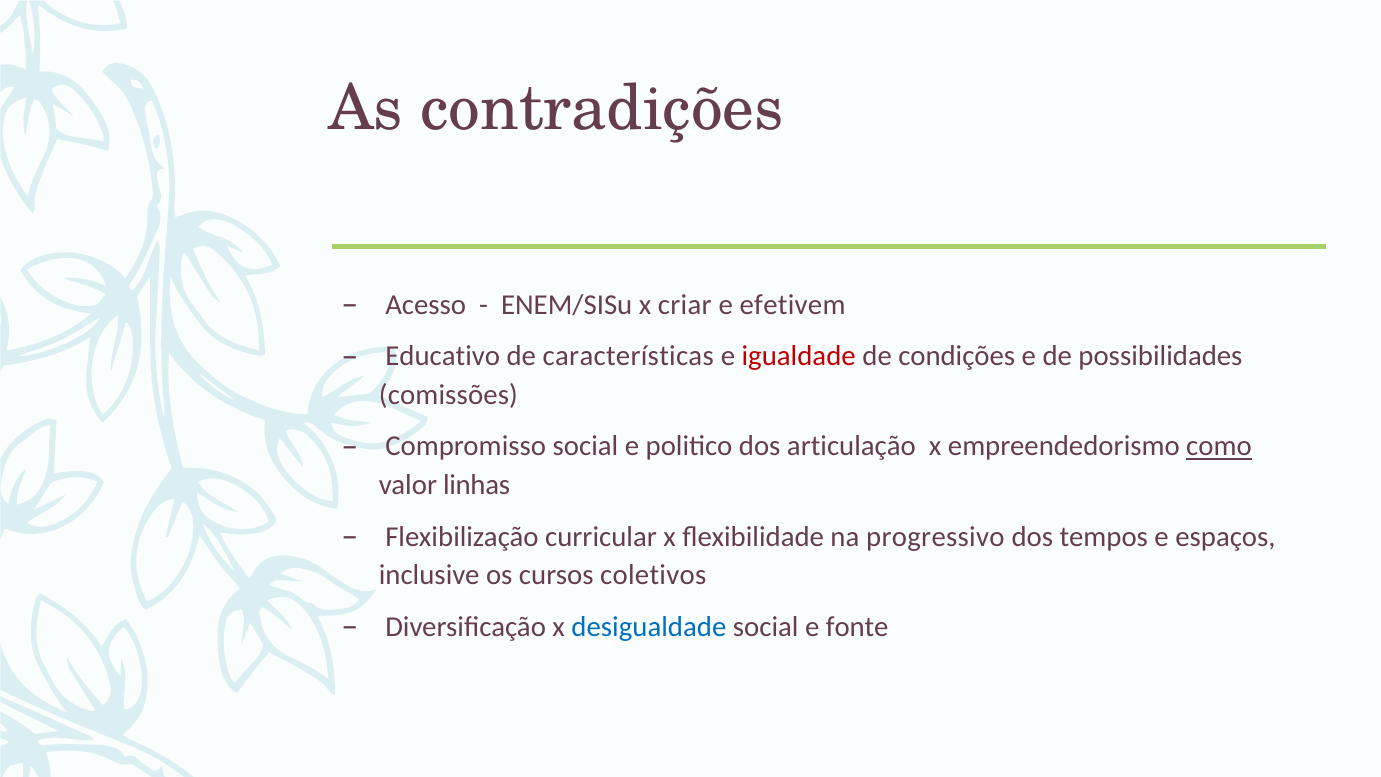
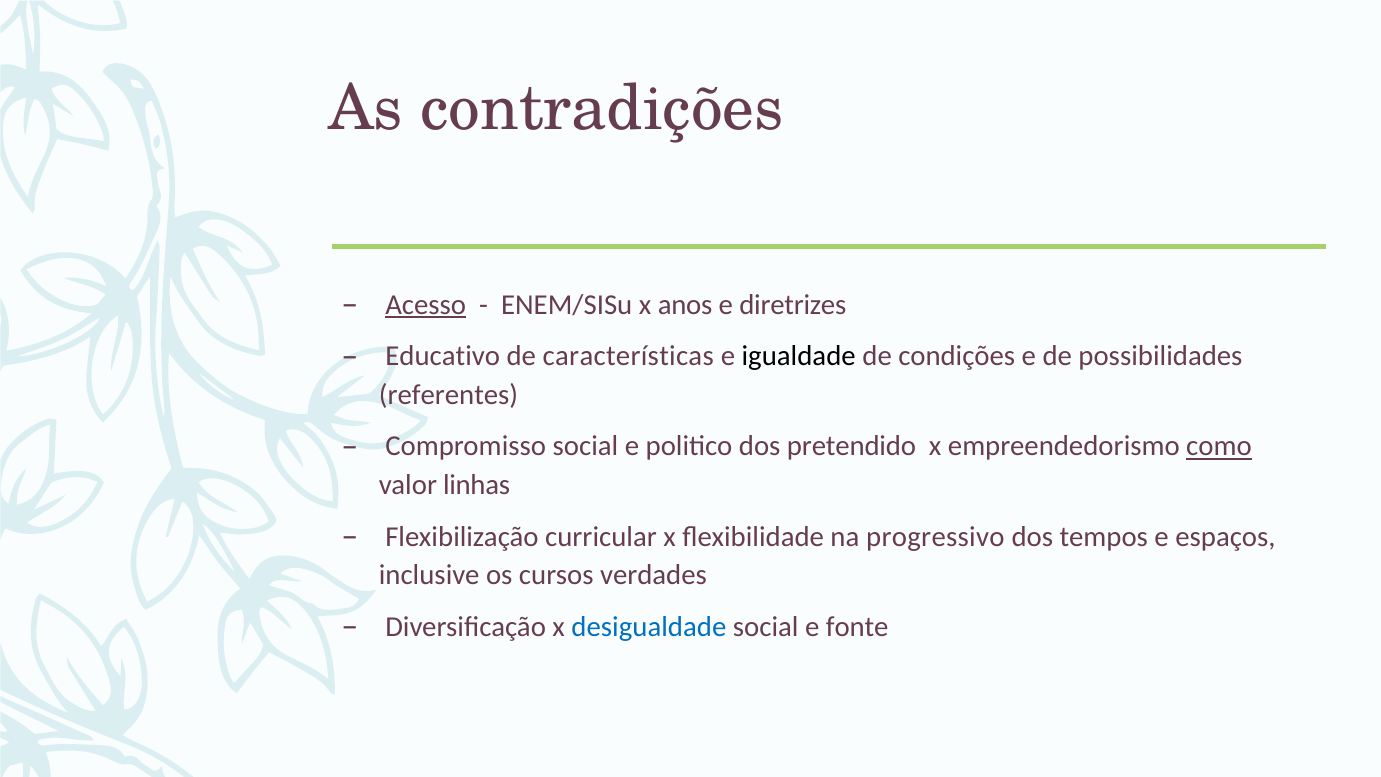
Acesso underline: none -> present
criar: criar -> anos
efetivem: efetivem -> diretrizes
igualdade colour: red -> black
comissões: comissões -> referentes
articulação: articulação -> pretendido
coletivos: coletivos -> verdades
